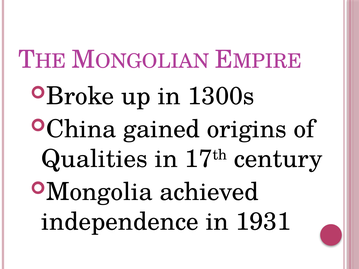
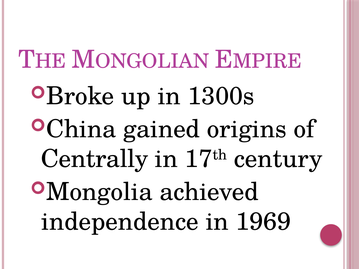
Qualities: Qualities -> Centrally
1931: 1931 -> 1969
